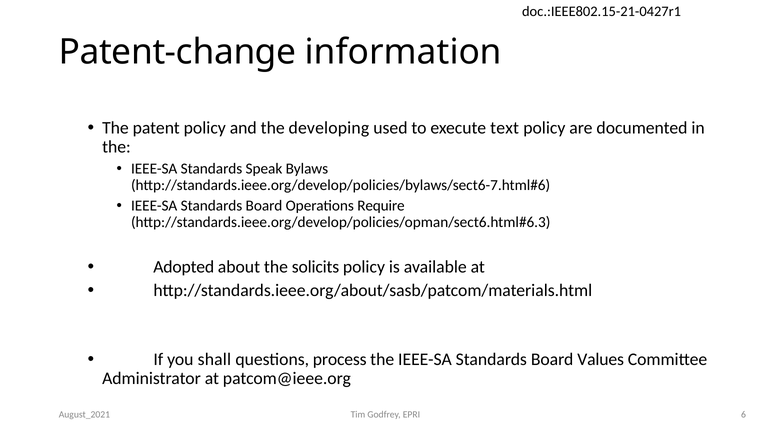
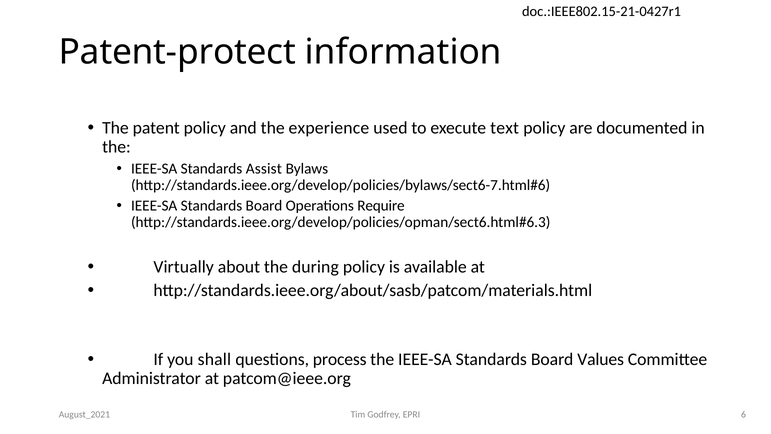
Patent-change: Patent-change -> Patent-protect
developing: developing -> experience
Speak: Speak -> Assist
Adopted: Adopted -> Virtually
solicits: solicits -> during
